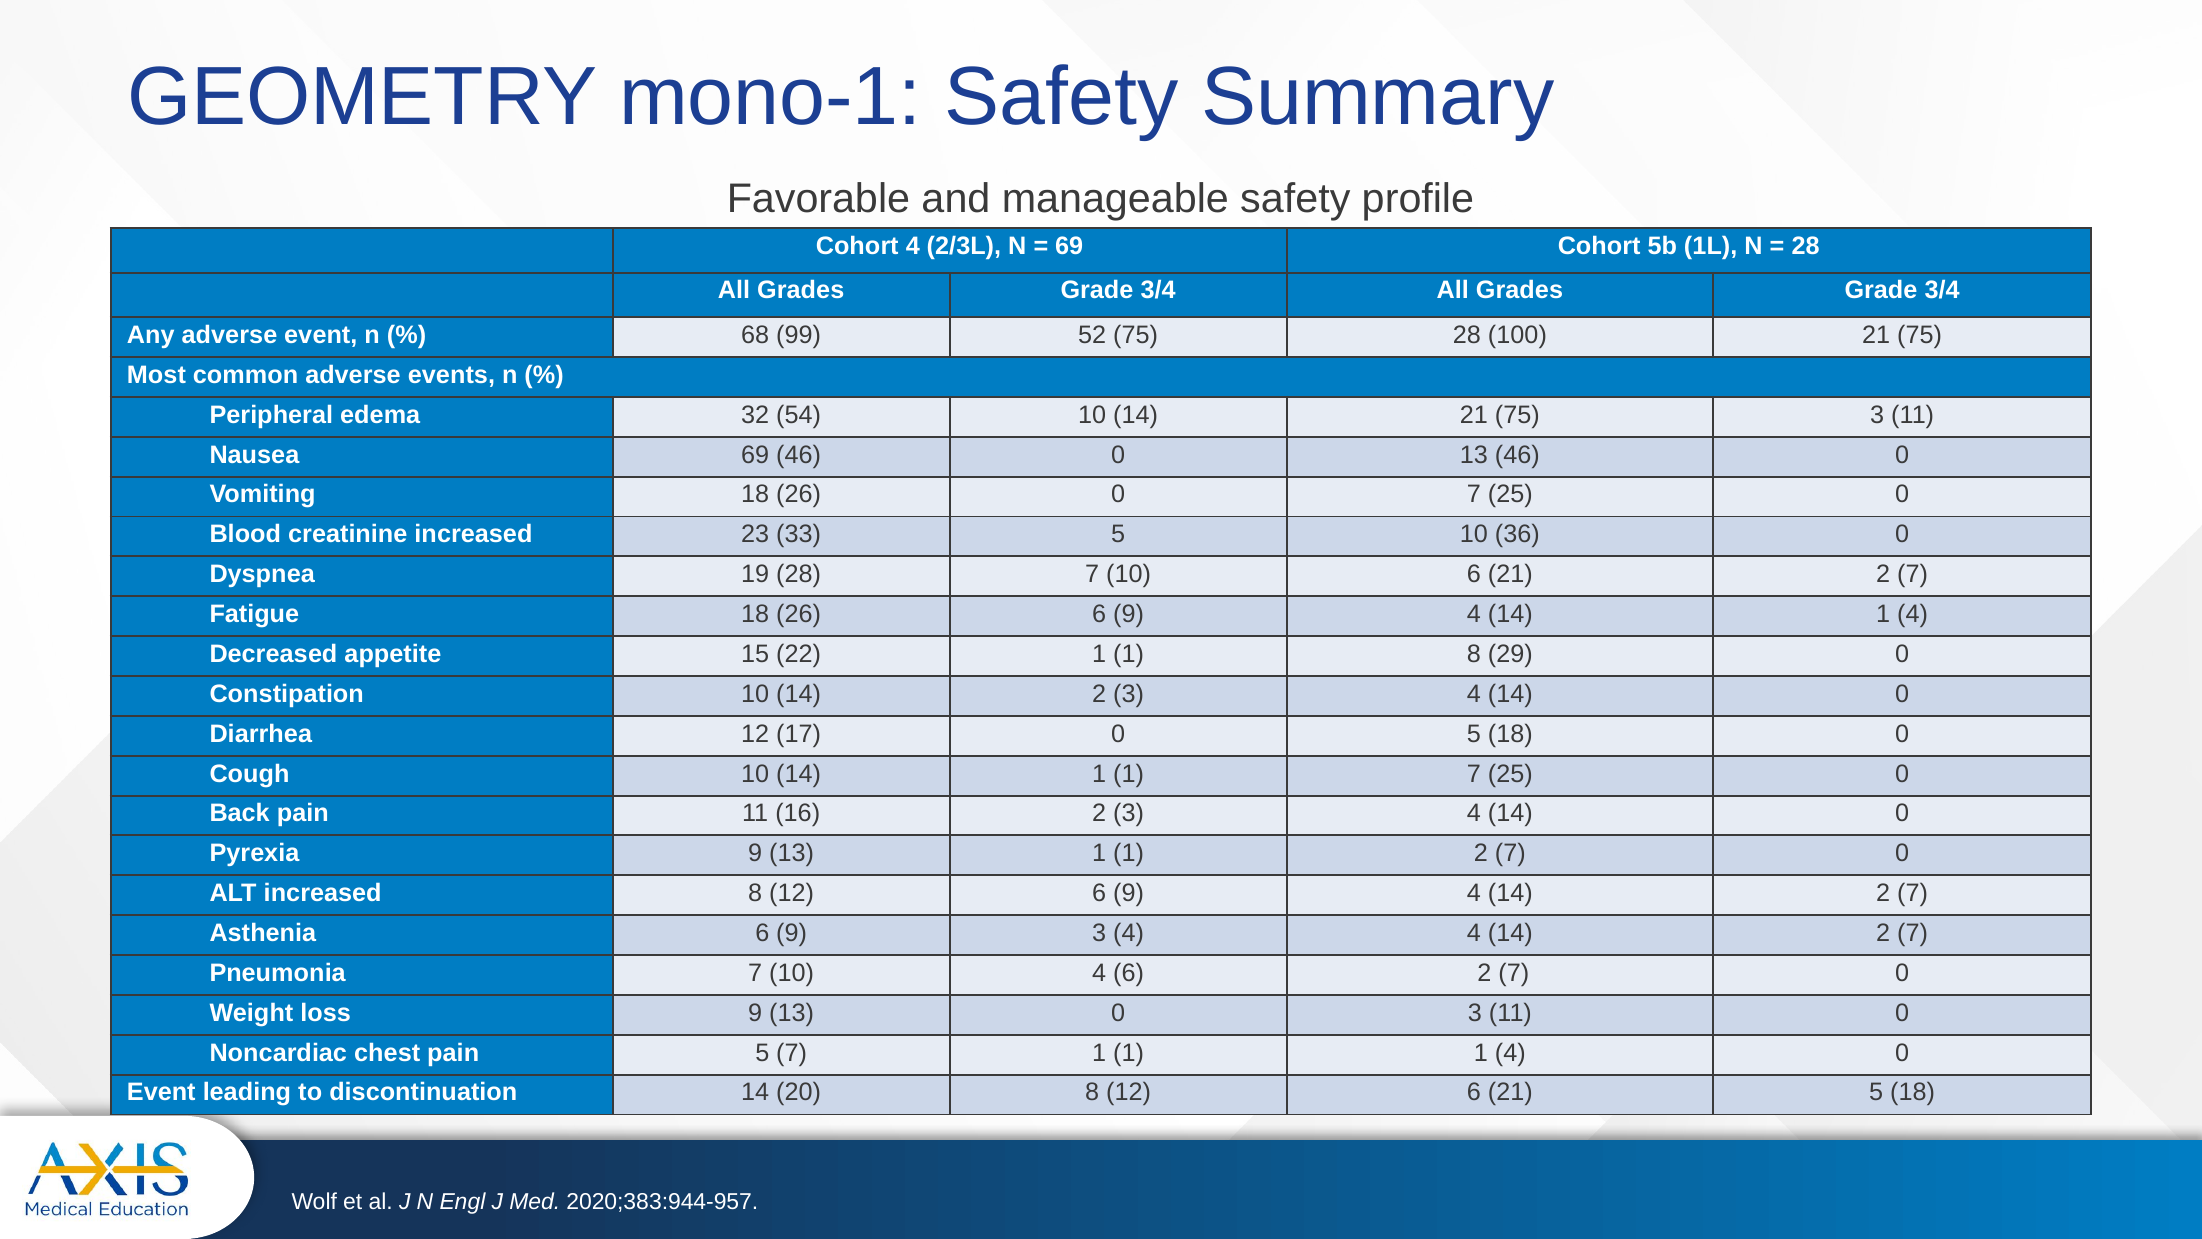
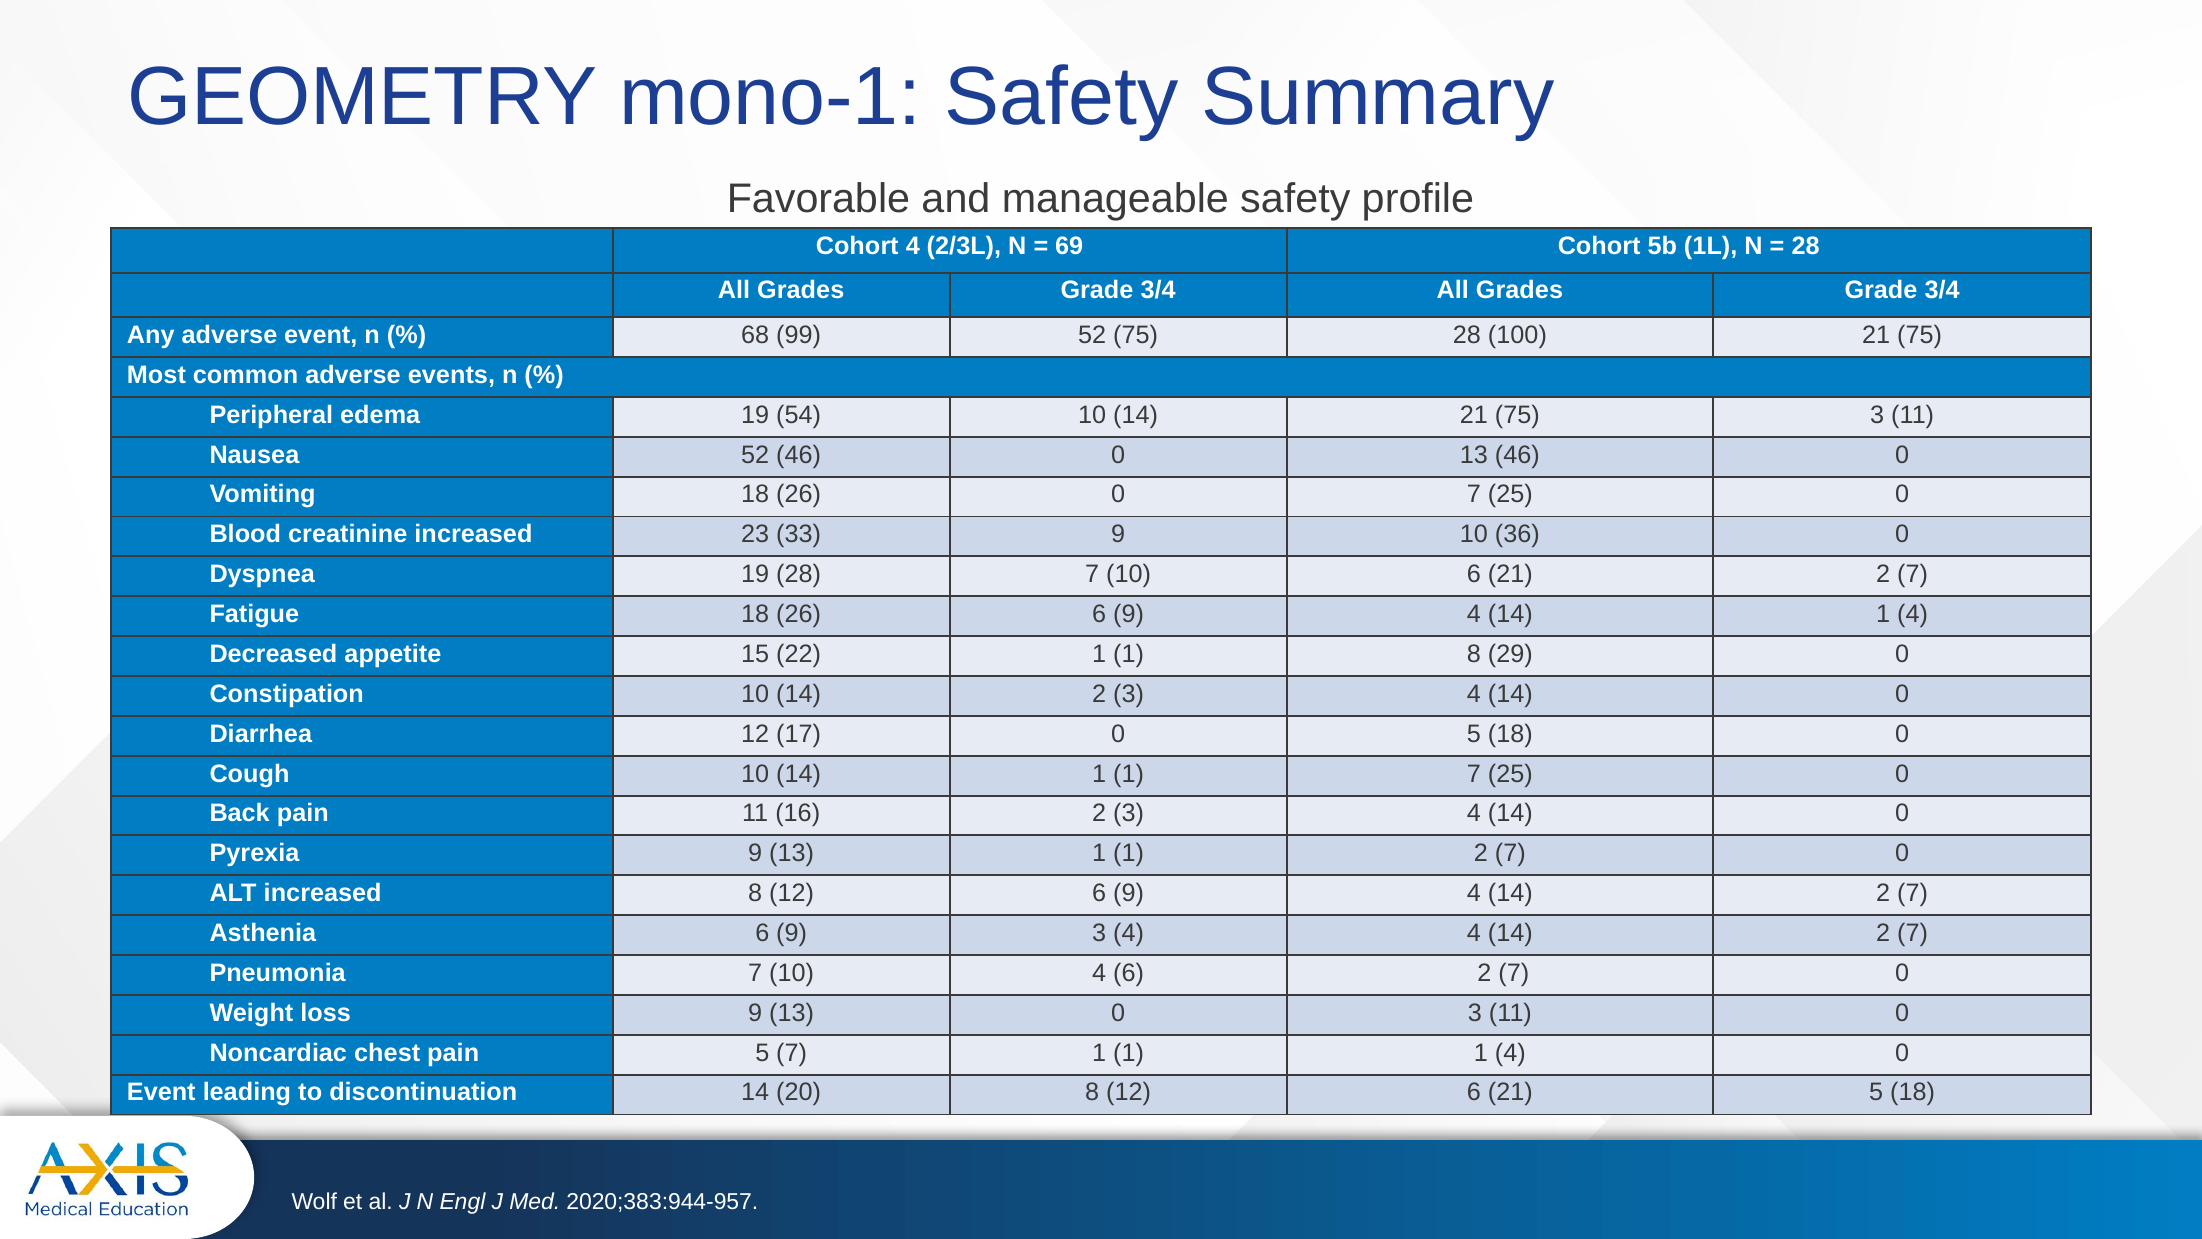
edema 32: 32 -> 19
Nausea 69: 69 -> 52
33 5: 5 -> 9
